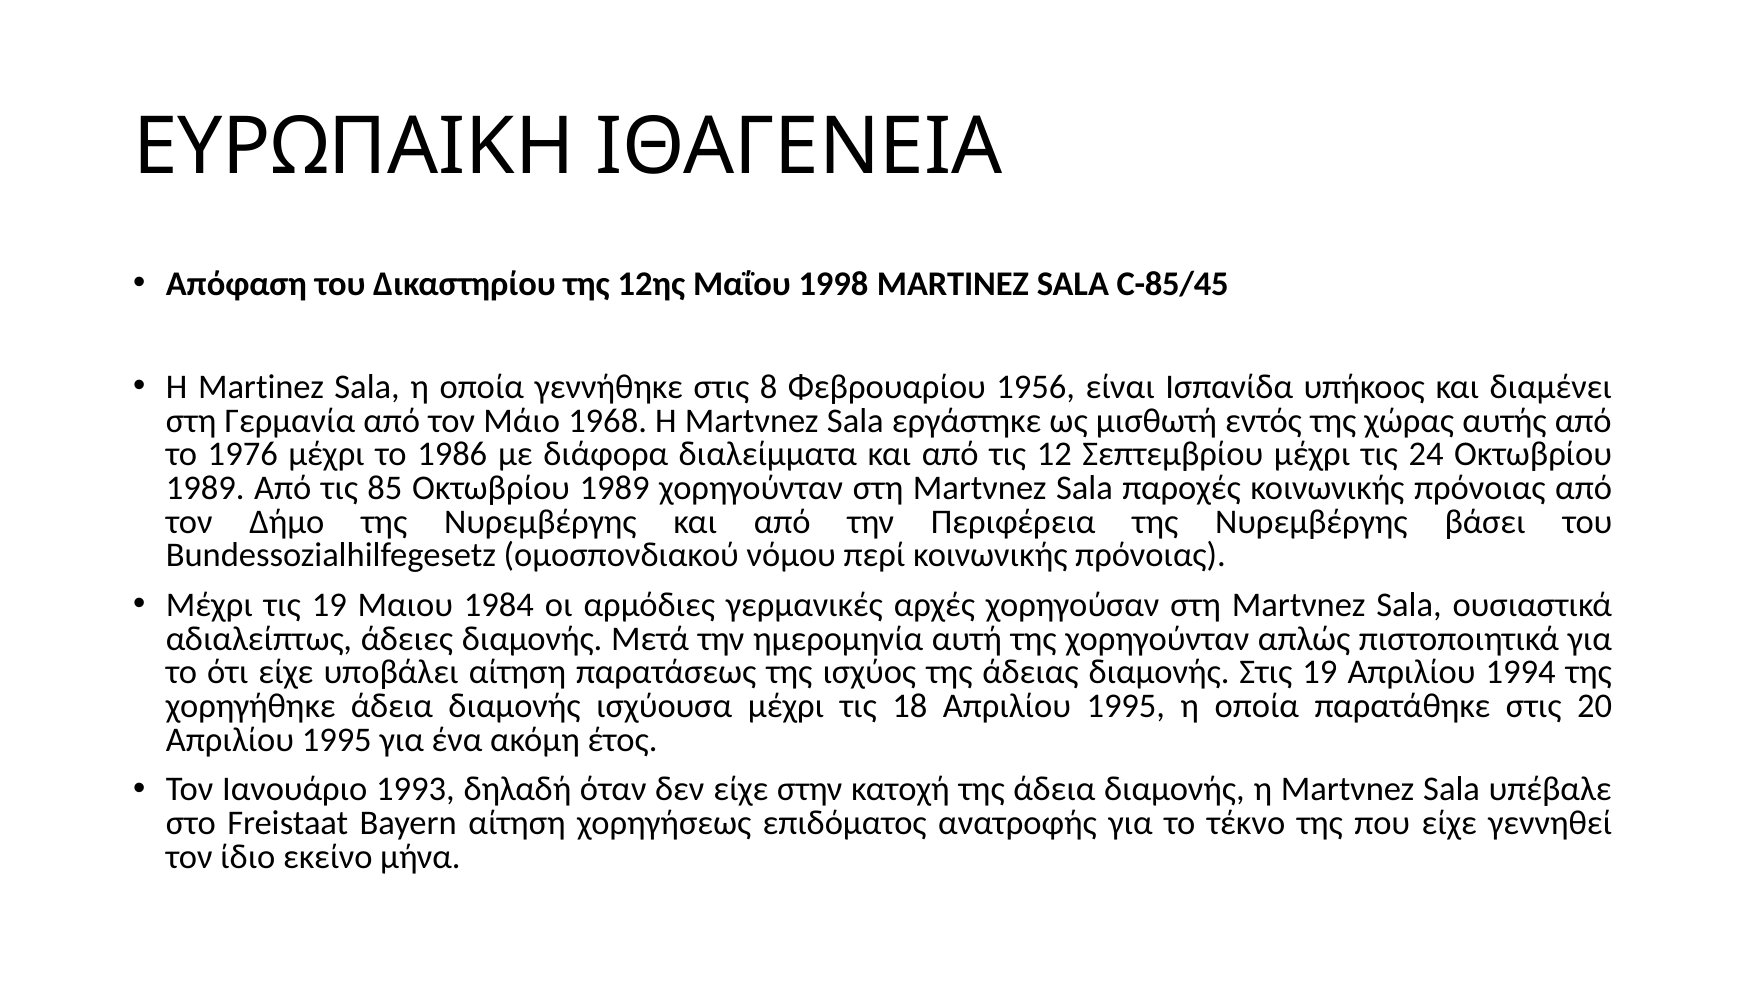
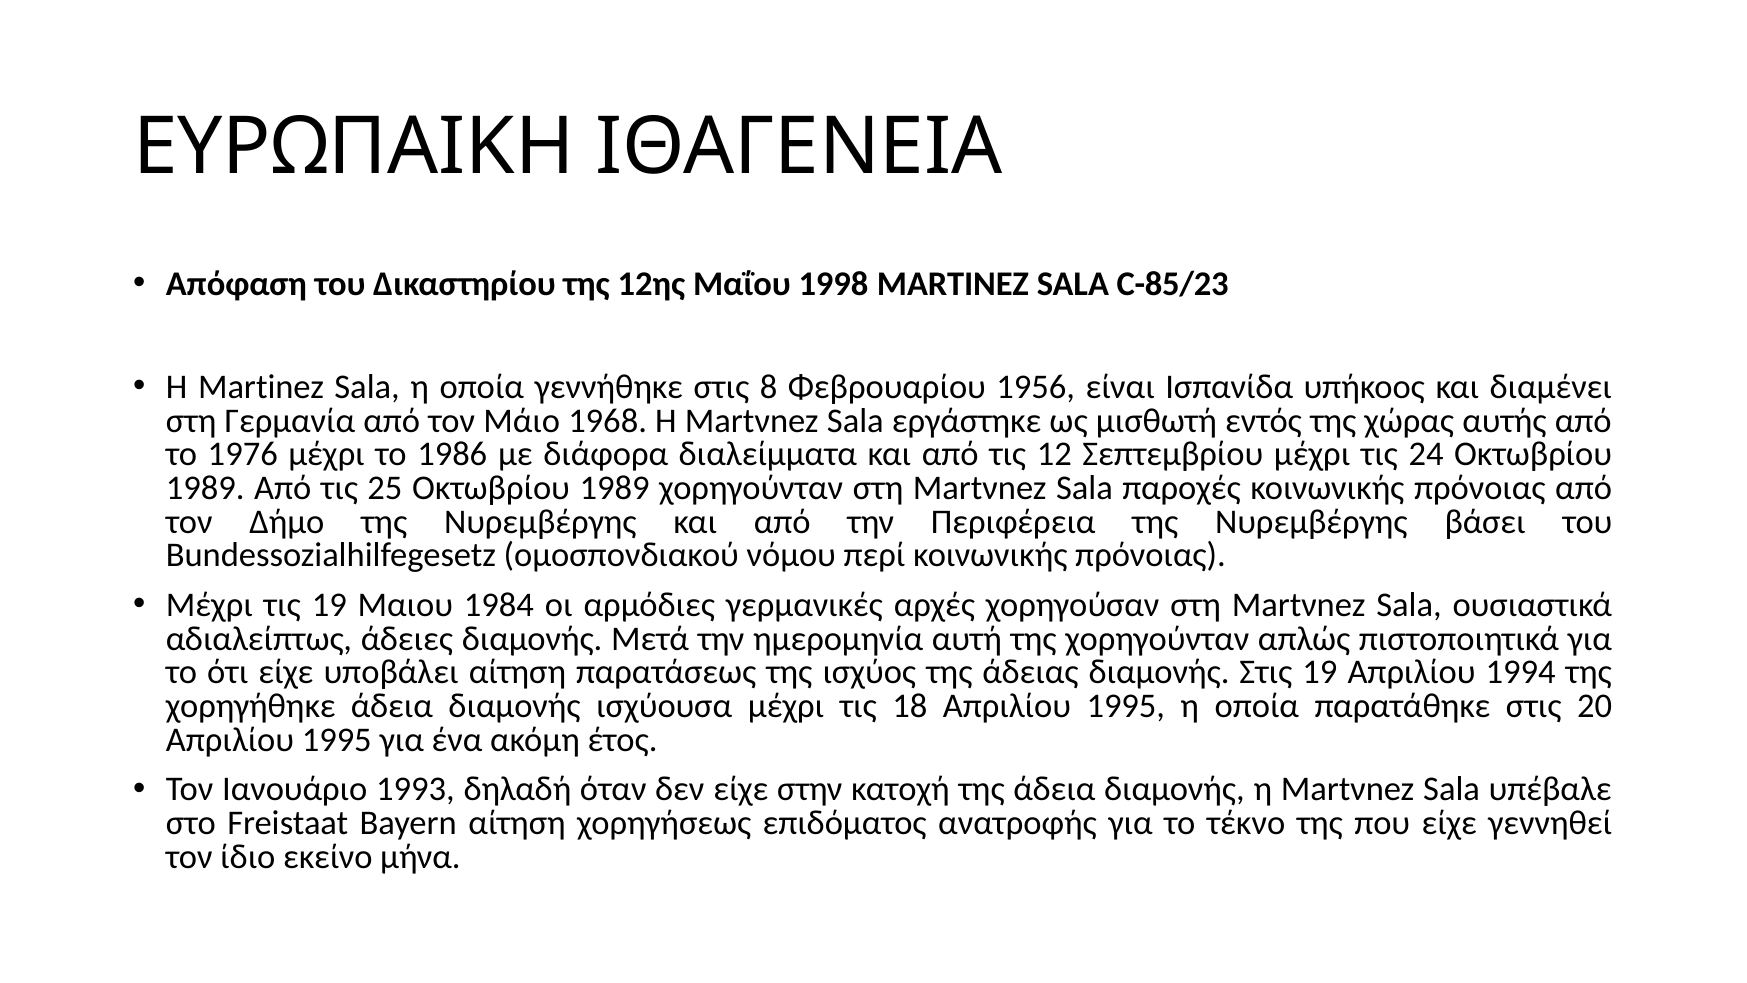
C-85/45: C-85/45 -> C-85/23
85: 85 -> 25
